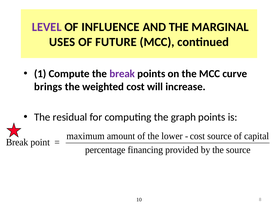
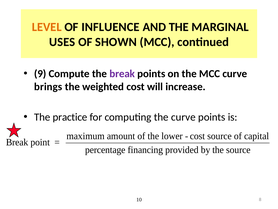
LEVEL colour: purple -> orange
FUTURE: FUTURE -> SHOWN
1: 1 -> 9
residual: residual -> practice
the graph: graph -> curve
